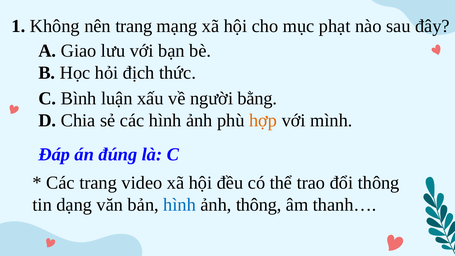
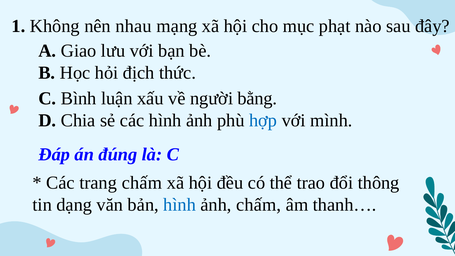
nên trang: trang -> nhau
hợp colour: orange -> blue
trang video: video -> chấm
ảnh thông: thông -> chấm
